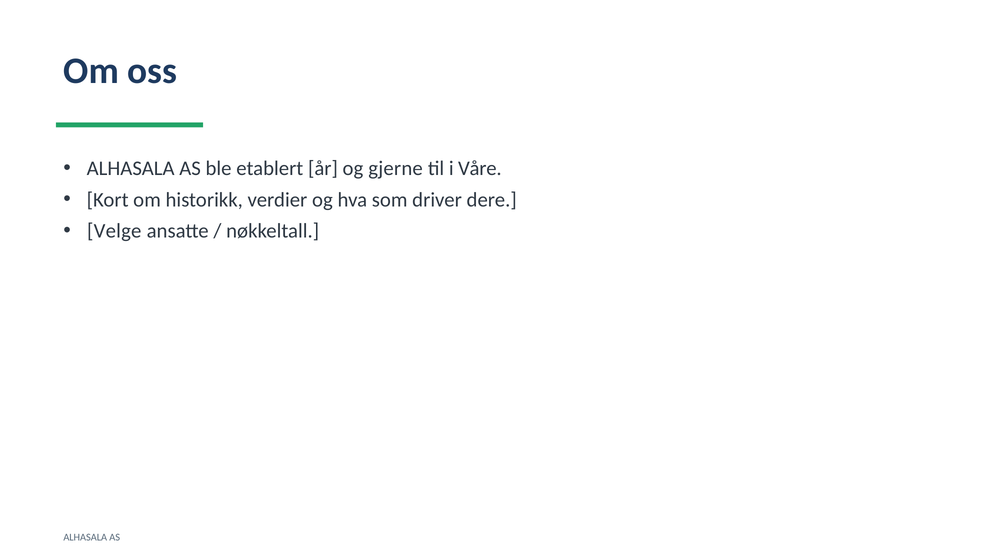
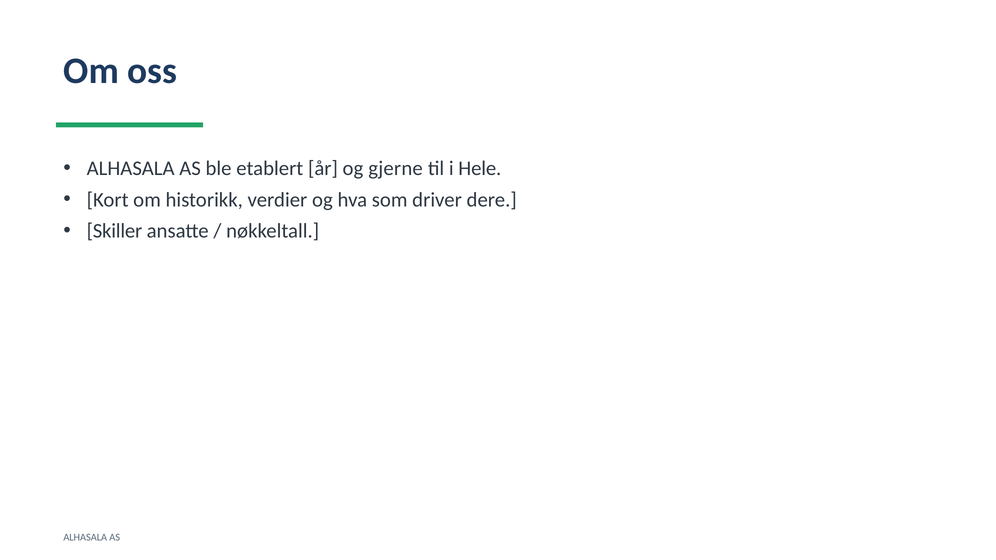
Våre: Våre -> Hele
Velge: Velge -> Skiller
